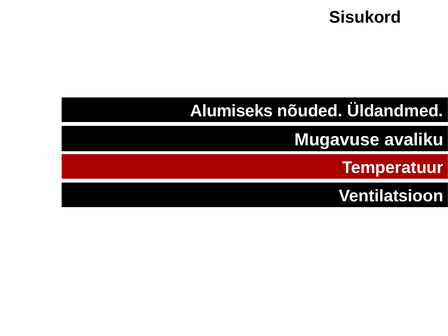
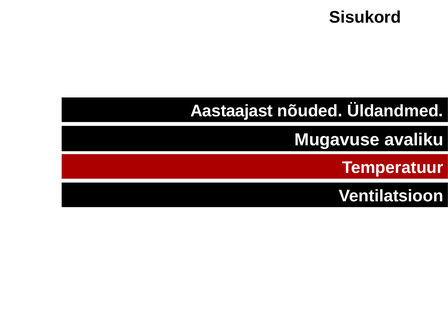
Alumiseks: Alumiseks -> Aastaajast
